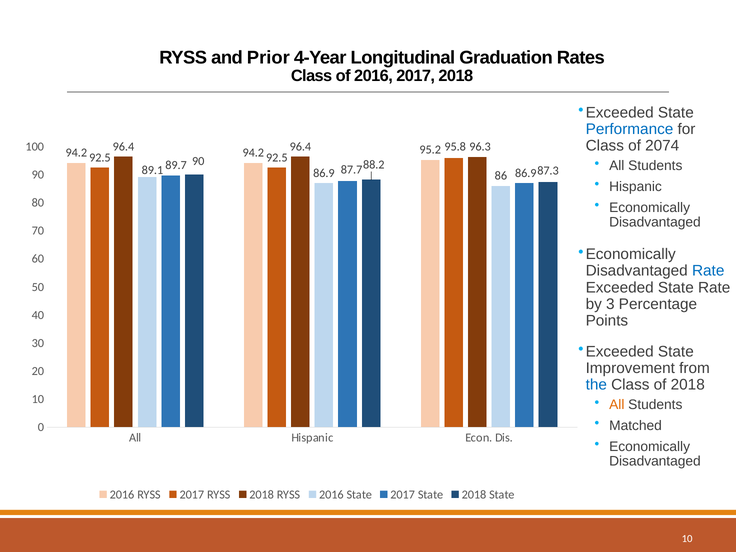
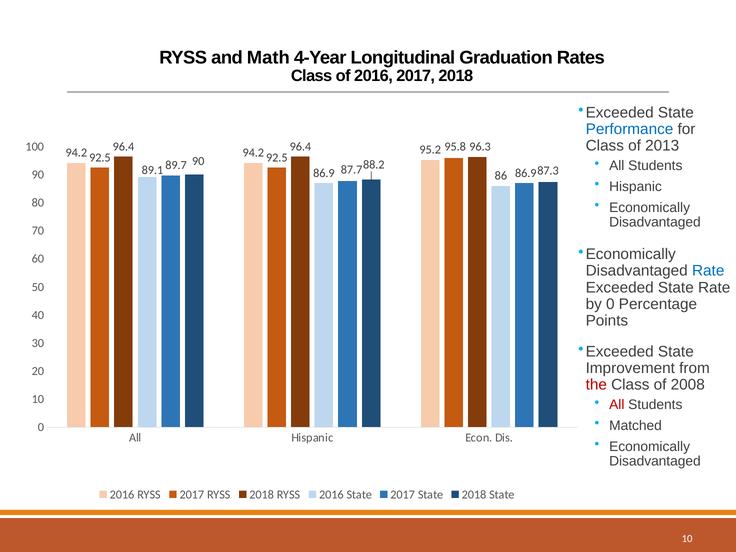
Prior: Prior -> Math
2074: 2074 -> 2013
by 3: 3 -> 0
the colour: blue -> red
of 2018: 2018 -> 2008
All at (617, 405) colour: orange -> red
